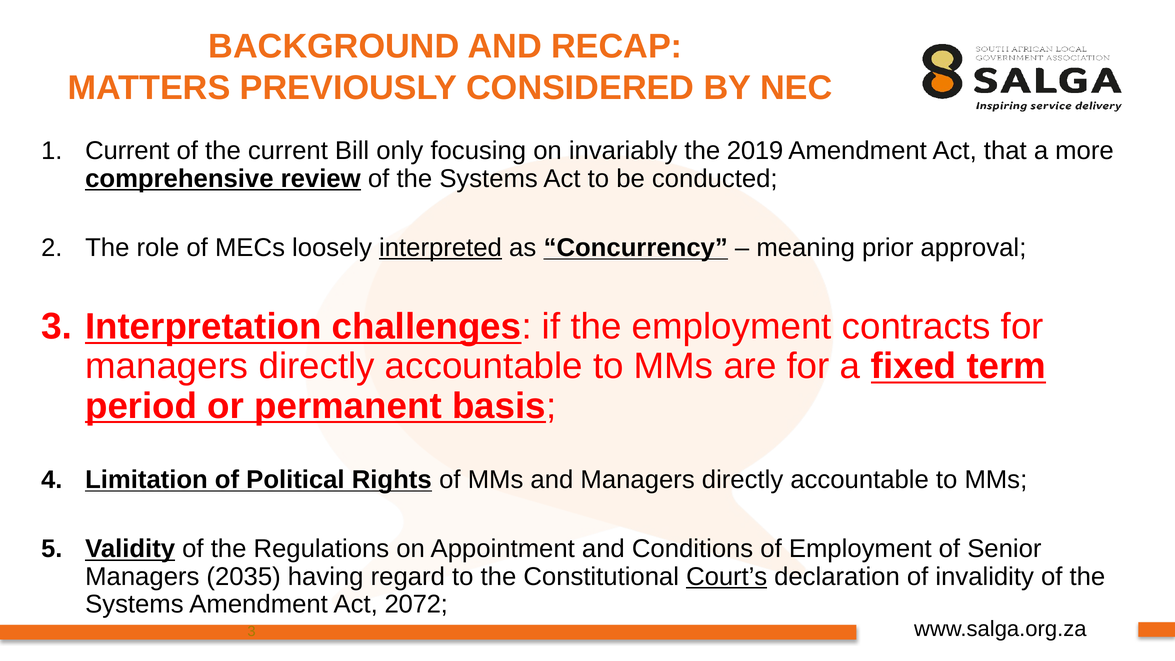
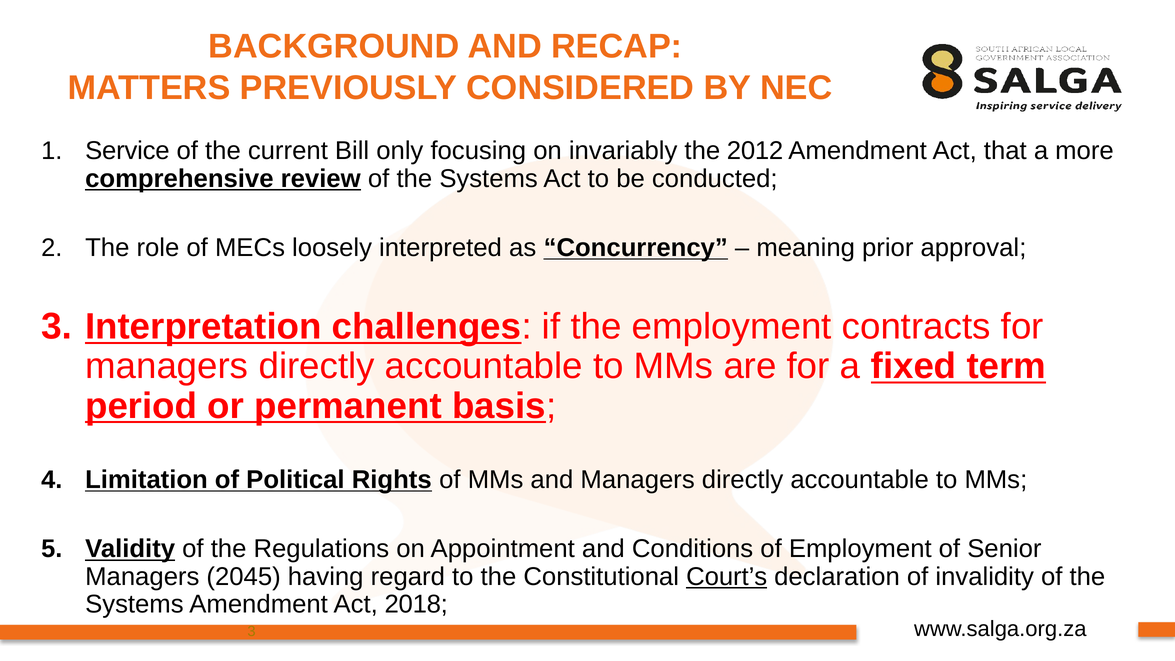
Current at (127, 151): Current -> Service
2019: 2019 -> 2012
interpreted underline: present -> none
2035: 2035 -> 2045
2072: 2072 -> 2018
